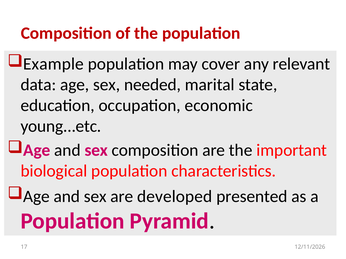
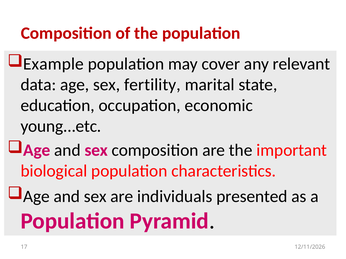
needed: needed -> fertility
developed: developed -> individuals
